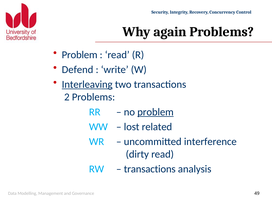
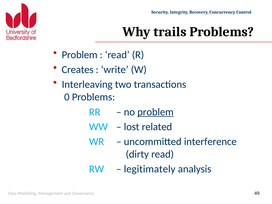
again: again -> trails
Defend: Defend -> Creates
Interleaving underline: present -> none
2: 2 -> 0
transactions at (150, 169): transactions -> legitimately
